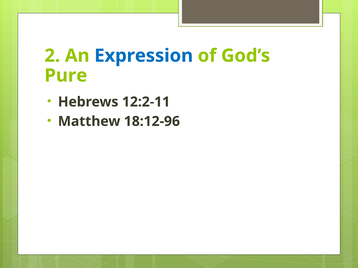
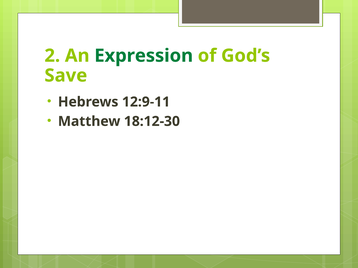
Expression colour: blue -> green
Pure: Pure -> Save
12:2-11: 12:2-11 -> 12:9-11
18:12-96: 18:12-96 -> 18:12-30
